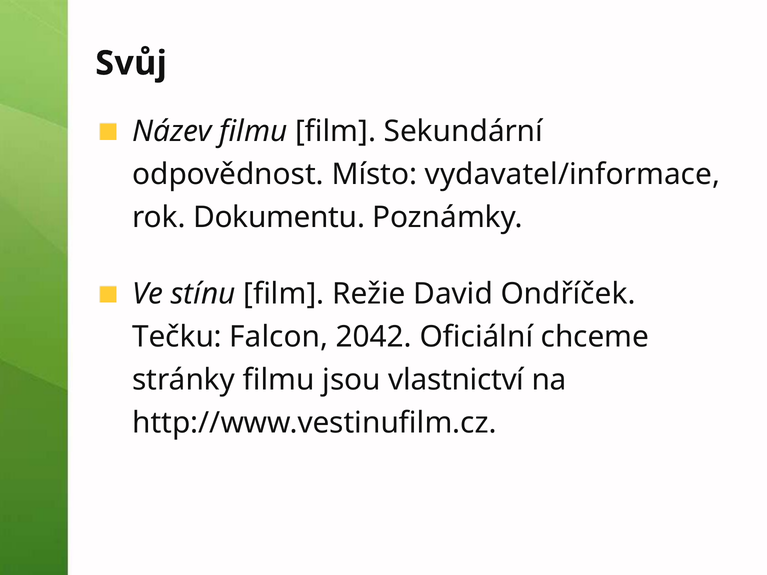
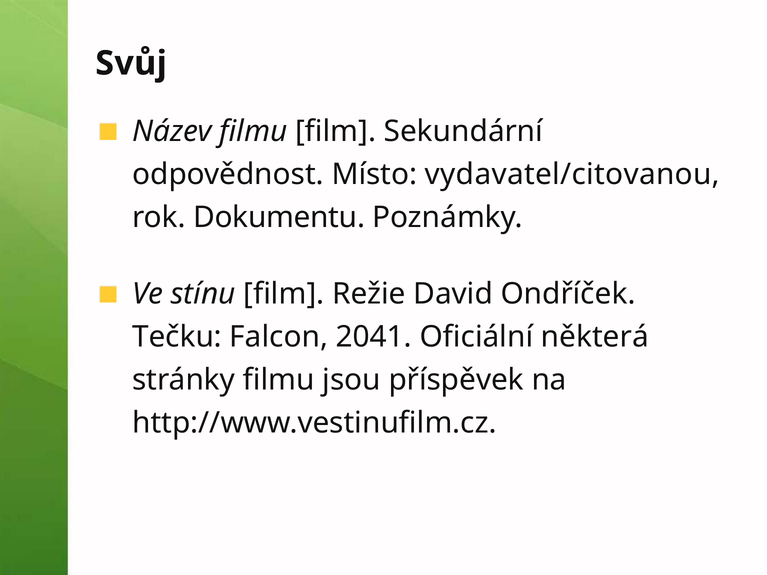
vydavatel/informace: vydavatel/informace -> vydavatel/citovanou
2042: 2042 -> 2041
chceme: chceme -> některá
vlastnictví: vlastnictví -> příspěvek
